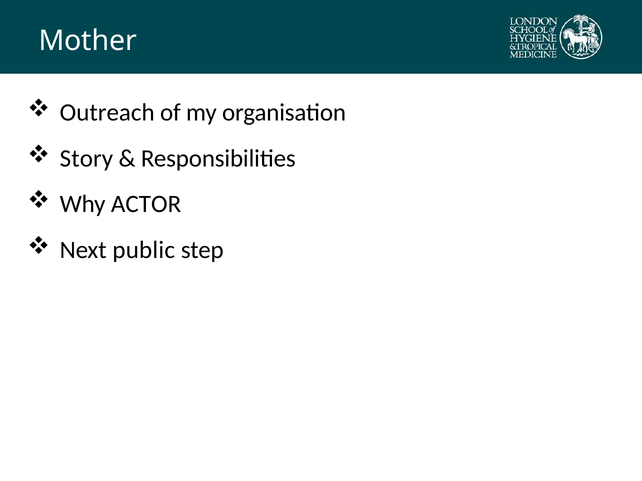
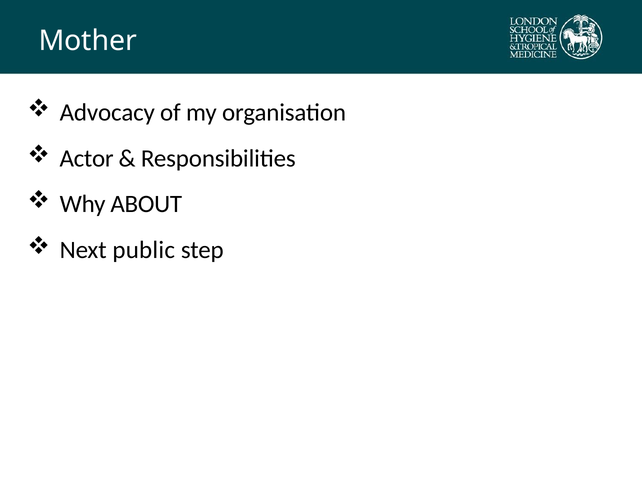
Outreach: Outreach -> Advocacy
Story: Story -> Actor
ACTOR: ACTOR -> ABOUT
